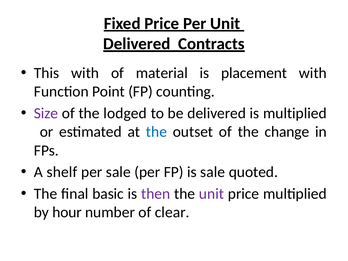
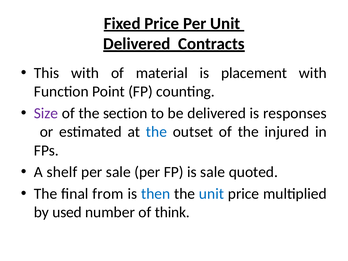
lodged: lodged -> section
is multiplied: multiplied -> responses
change: change -> injured
basic: basic -> from
then colour: purple -> blue
unit at (211, 194) colour: purple -> blue
hour: hour -> used
clear: clear -> think
